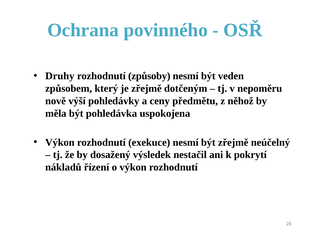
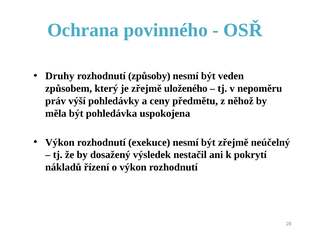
dotčeným: dotčeným -> uloženého
nově: nově -> práv
